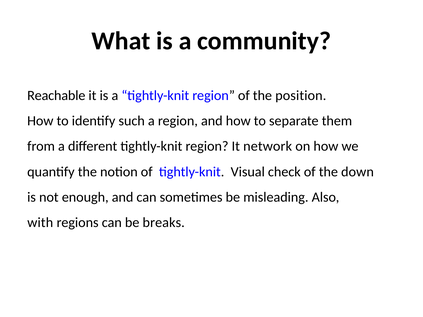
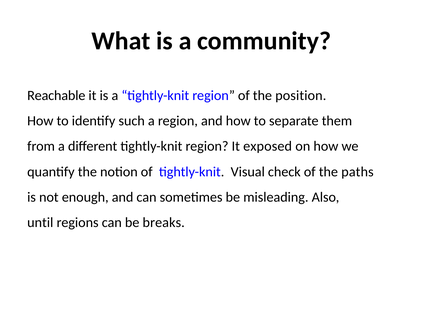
network: network -> exposed
down: down -> paths
with: with -> until
